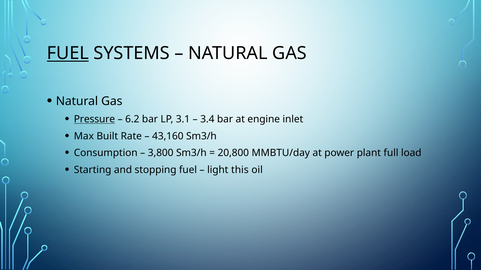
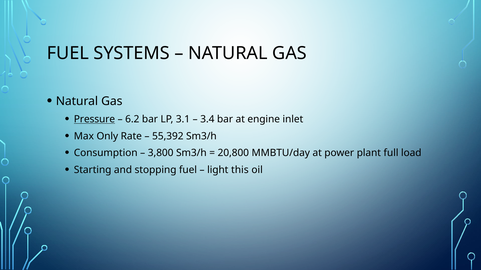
FUEL at (68, 53) underline: present -> none
Built: Built -> Only
43,160: 43,160 -> 55,392
